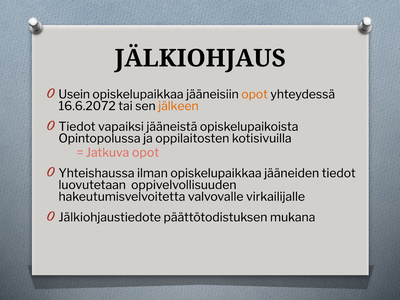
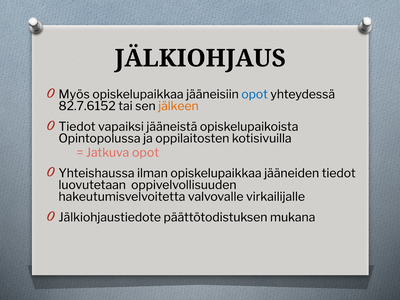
Usein: Usein -> Myös
opot at (255, 94) colour: orange -> blue
16.6.2072: 16.6.2072 -> 82.7.6152
